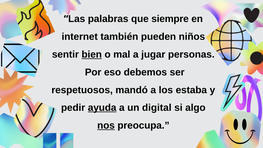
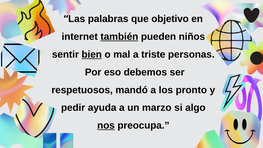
siempre: siempre -> objetivo
también underline: none -> present
jugar: jugar -> triste
estaba: estaba -> pronto
ayuda underline: present -> none
digital: digital -> marzo
